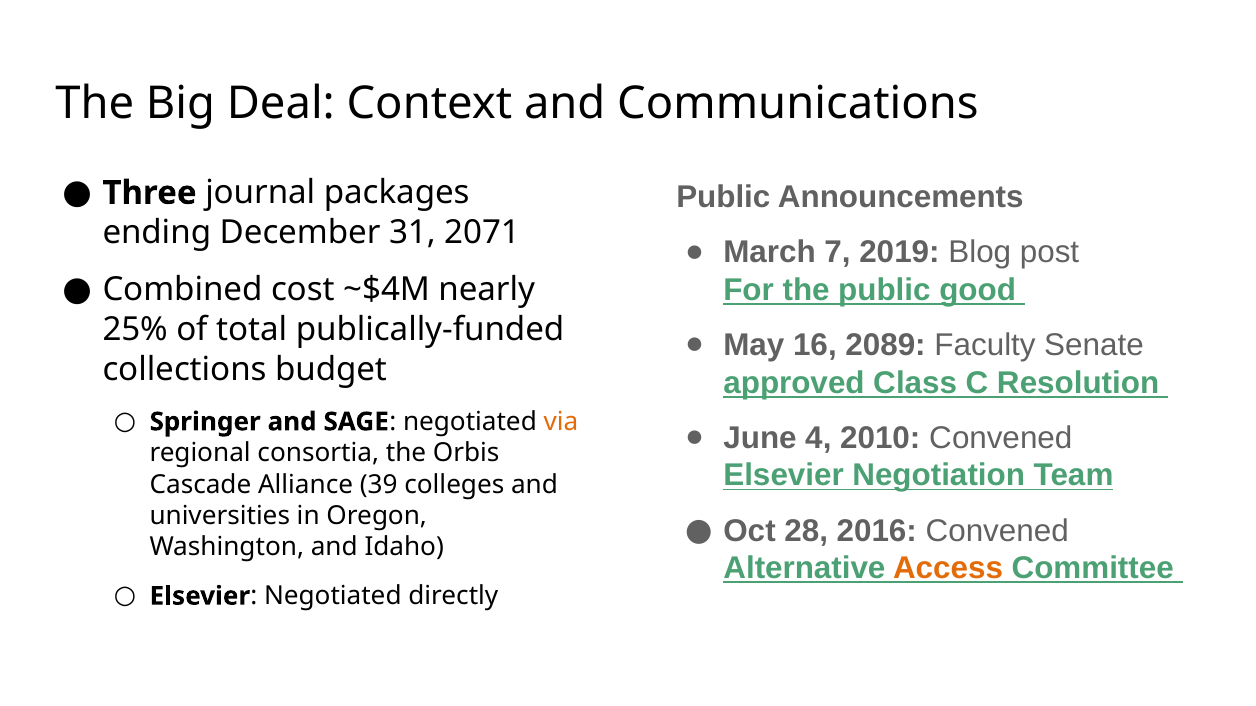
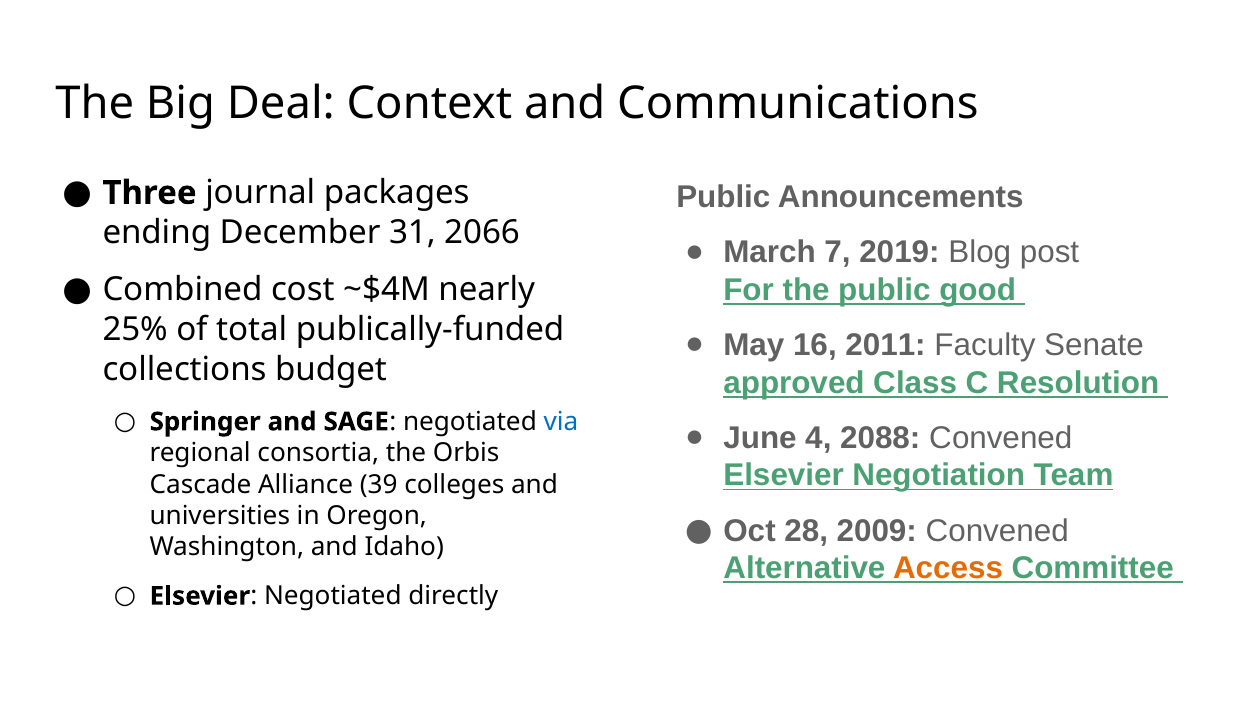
2071: 2071 -> 2066
2089: 2089 -> 2011
via colour: orange -> blue
2010: 2010 -> 2088
2016: 2016 -> 2009
